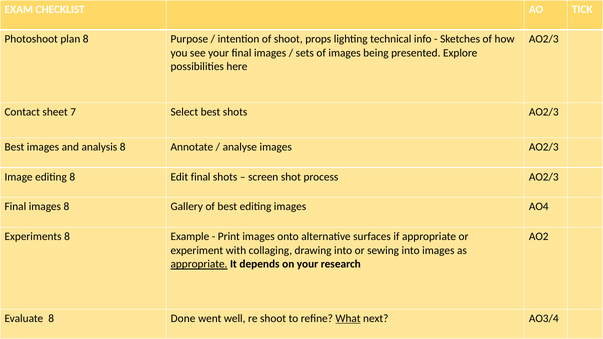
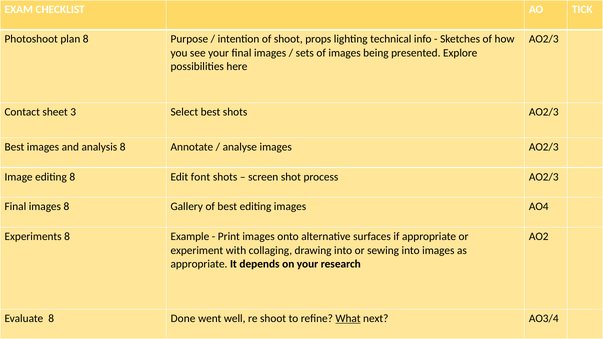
7: 7 -> 3
Edit final: final -> font
appropriate at (199, 264) underline: present -> none
